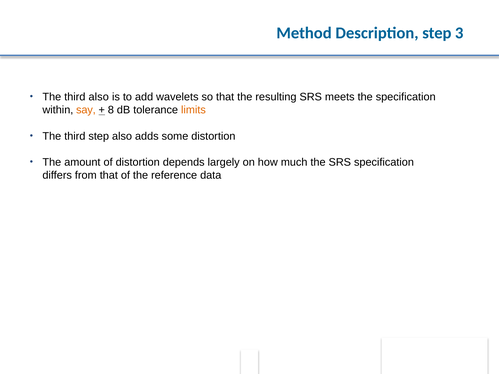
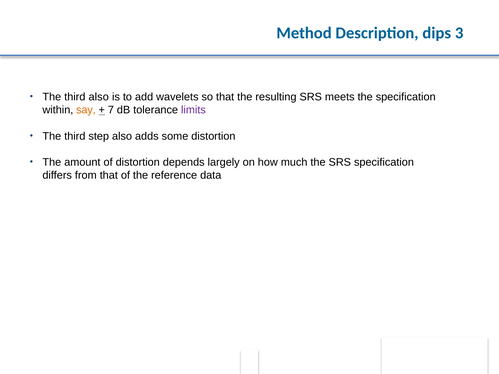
Description step: step -> dips
8: 8 -> 7
limits colour: orange -> purple
